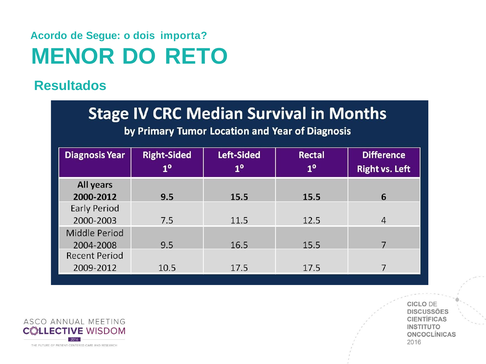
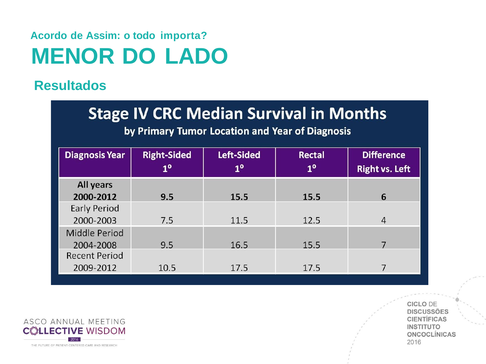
Segue: Segue -> Assim
dois: dois -> todo
RETO: RETO -> LADO
